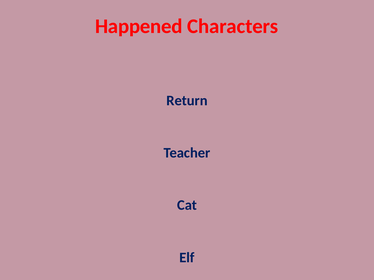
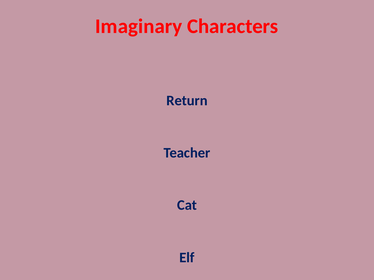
Happened: Happened -> Imaginary
